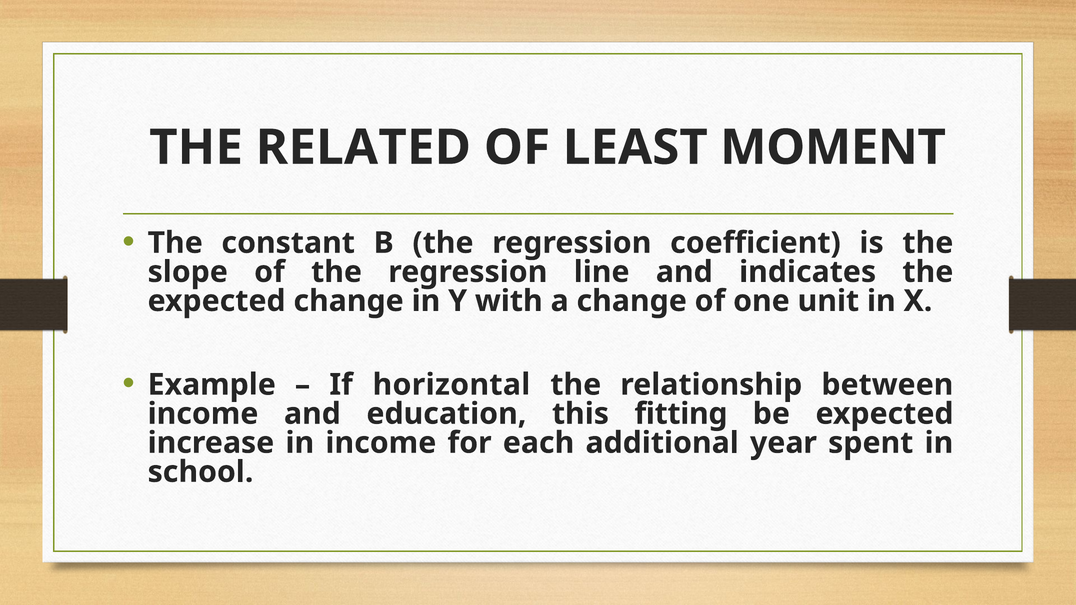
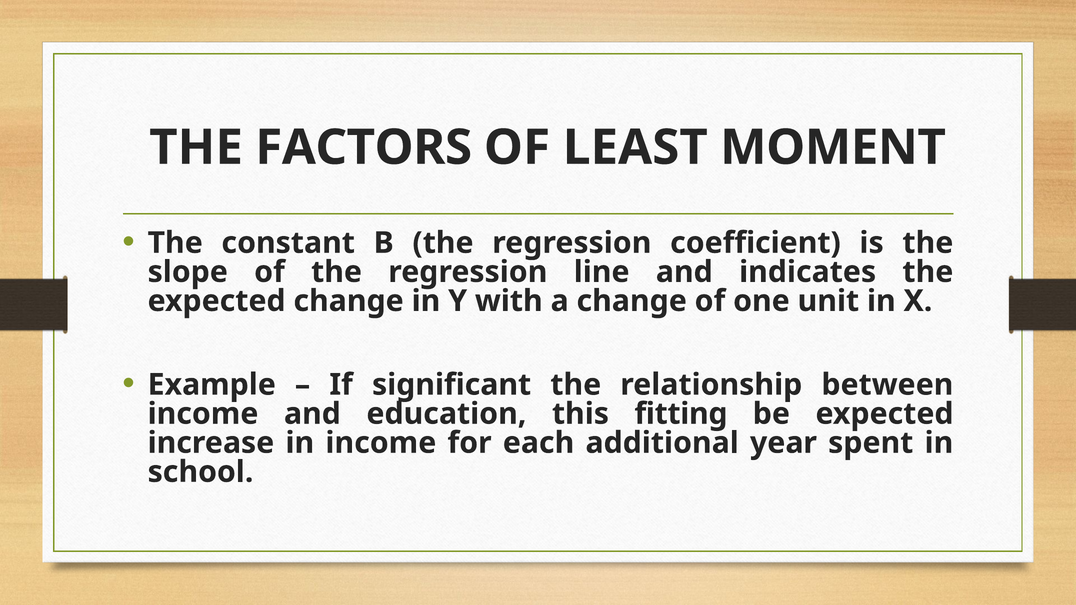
RELATED: RELATED -> FACTORS
horizontal: horizontal -> significant
